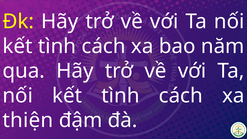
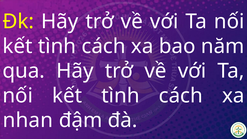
thiện: thiện -> nhan
